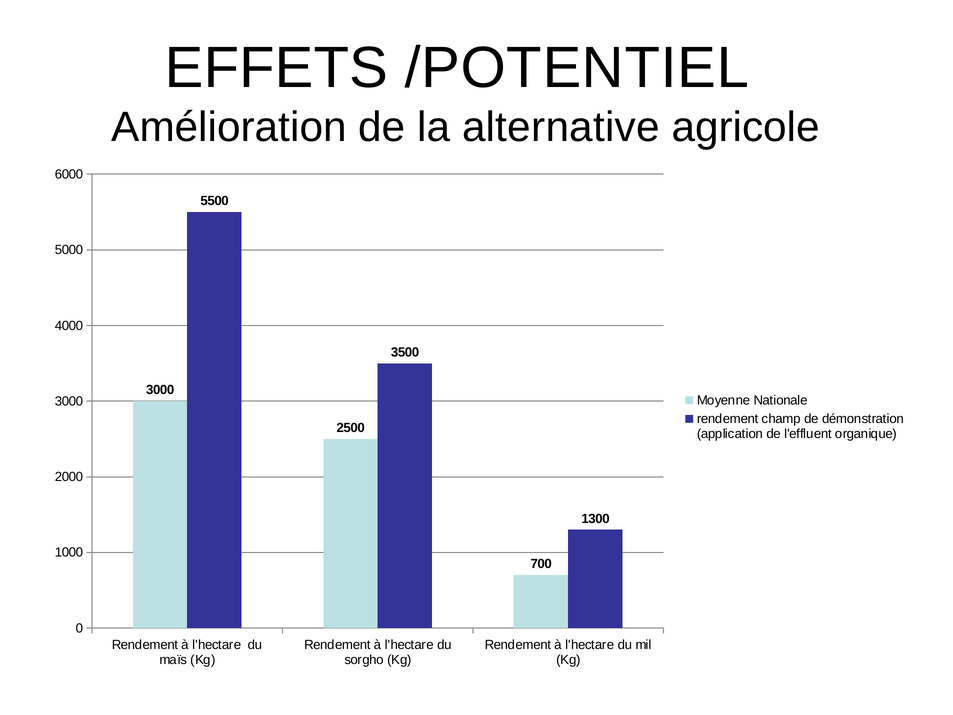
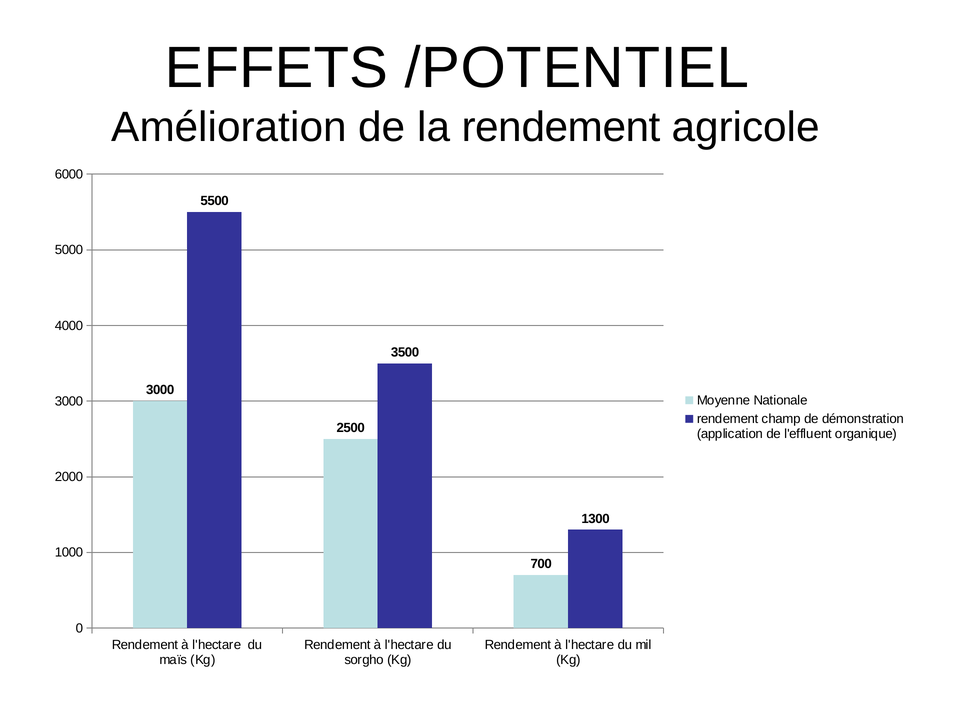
la alternative: alternative -> rendement
